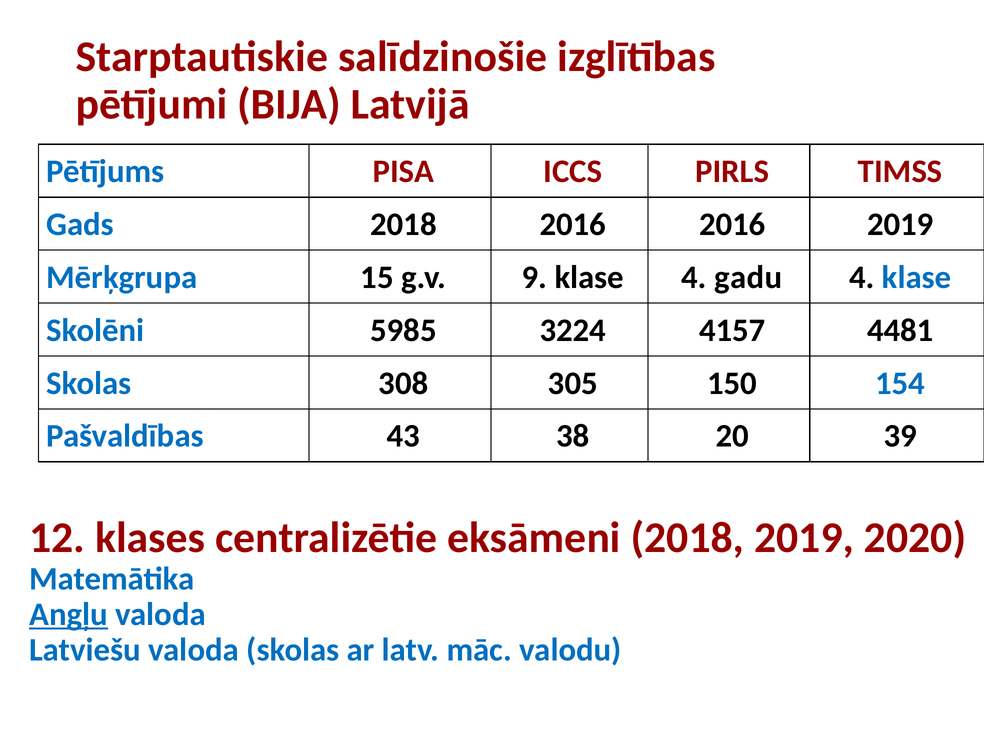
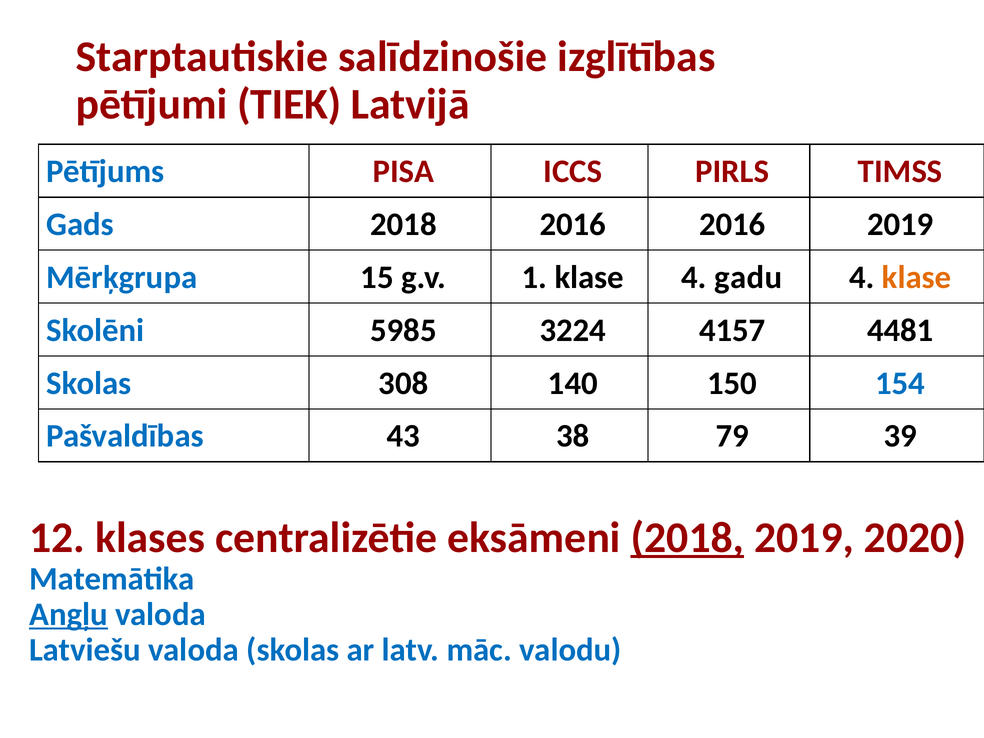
BIJA: BIJA -> TIEK
9: 9 -> 1
klase at (917, 277) colour: blue -> orange
305: 305 -> 140
20: 20 -> 79
2018 at (687, 538) underline: none -> present
